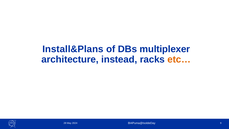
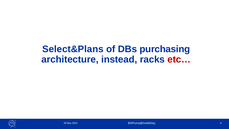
Install&Plans: Install&Plans -> Select&Plans
multiplexer: multiplexer -> purchasing
etc… colour: orange -> red
